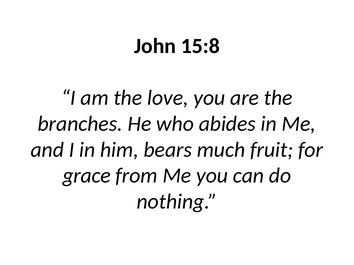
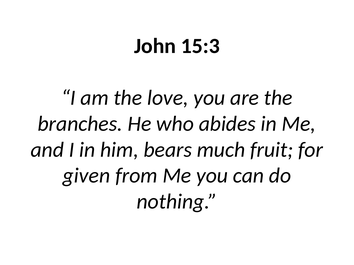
15:8: 15:8 -> 15:3
grace: grace -> given
